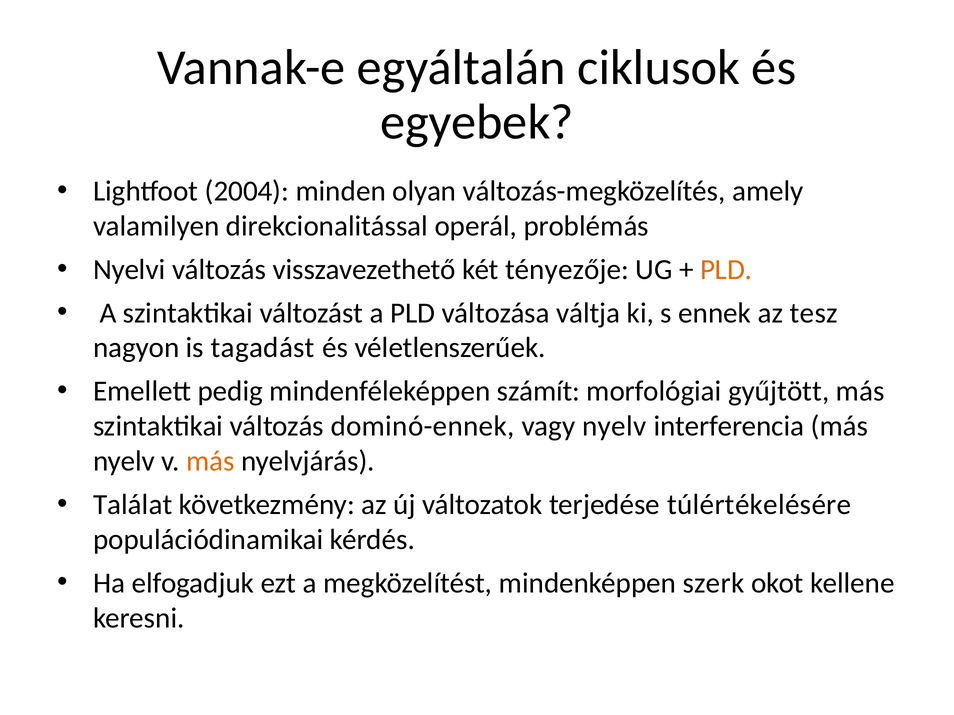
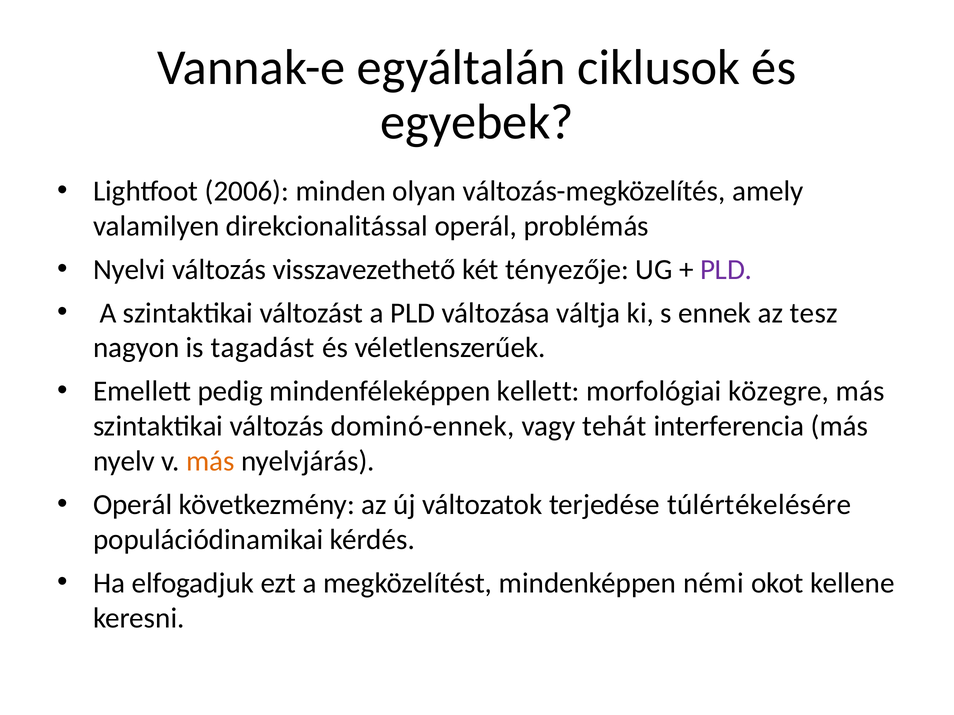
2004: 2004 -> 2006
PLD at (726, 270) colour: orange -> purple
számít: számít -> kellett
gyűjtött: gyűjtött -> közegre
vagy nyelv: nyelv -> tehát
Találat at (133, 505): Találat -> Operál
szerk: szerk -> némi
